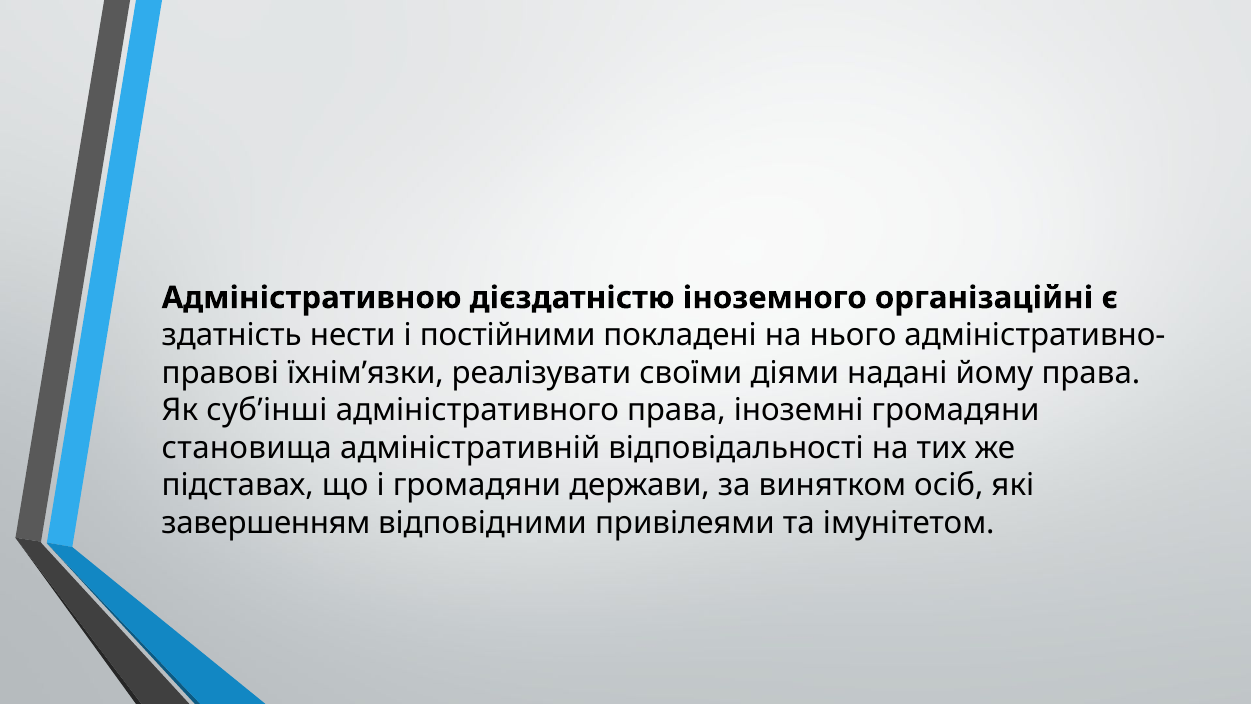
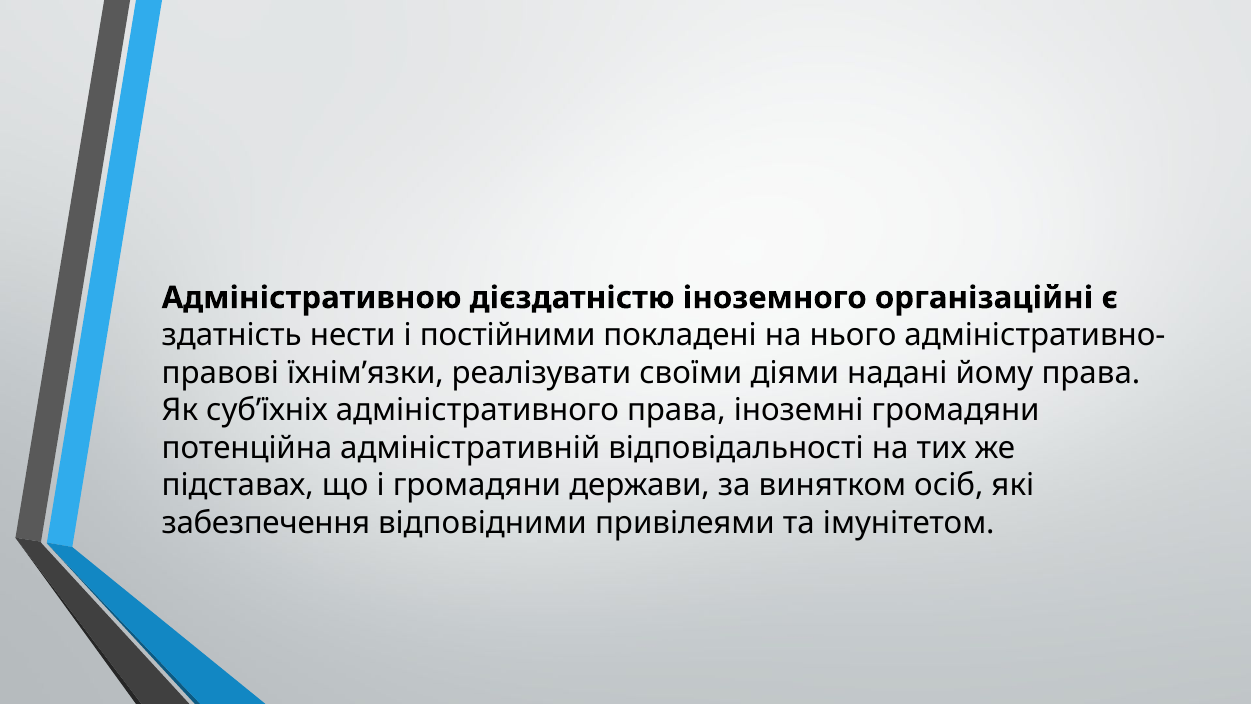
суб’інші: суб’інші -> суб’їхніх
становища: становища -> потенційна
завершенням: завершенням -> забезпечення
